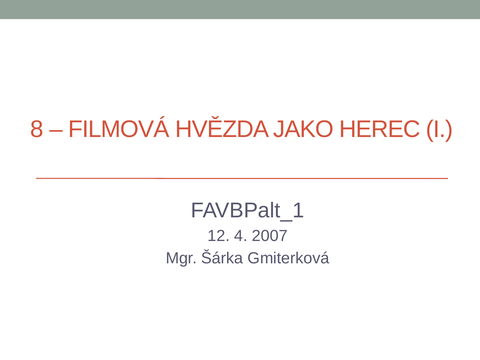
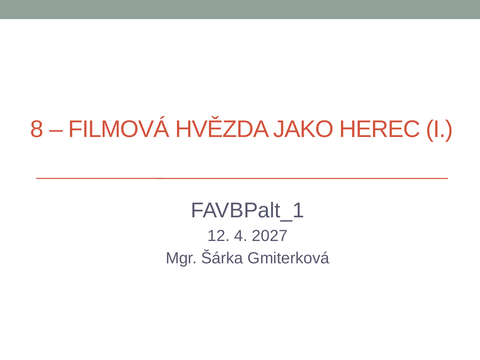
2007: 2007 -> 2027
